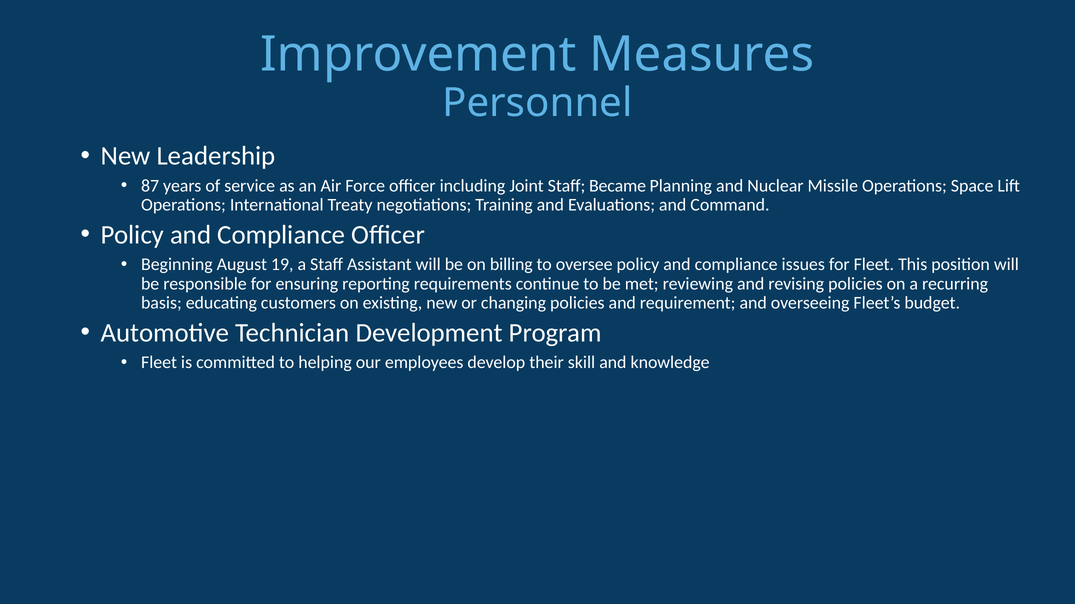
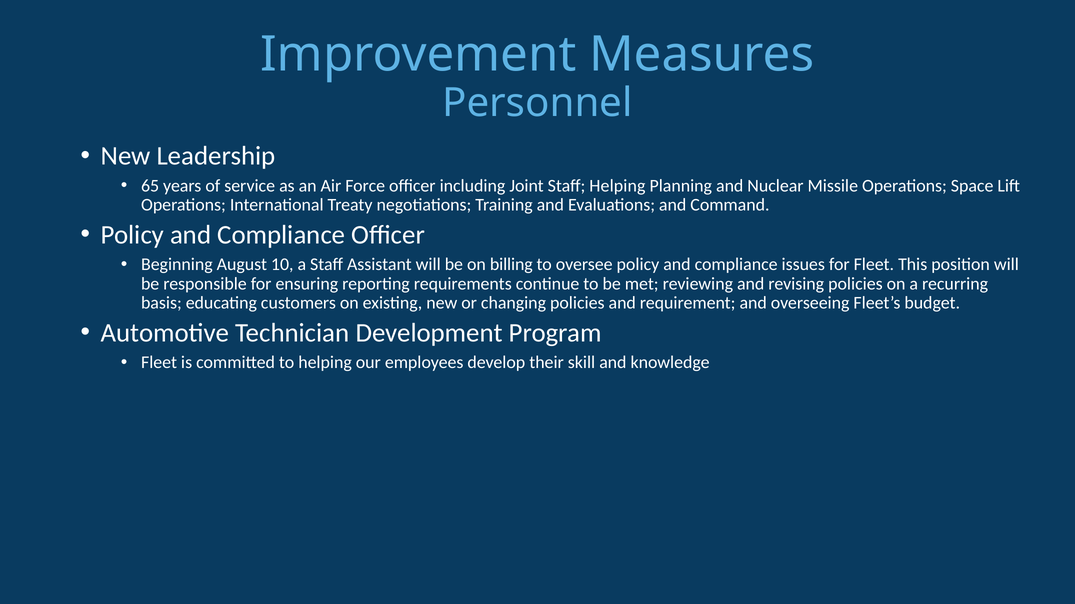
87: 87 -> 65
Staff Became: Became -> Helping
19: 19 -> 10
